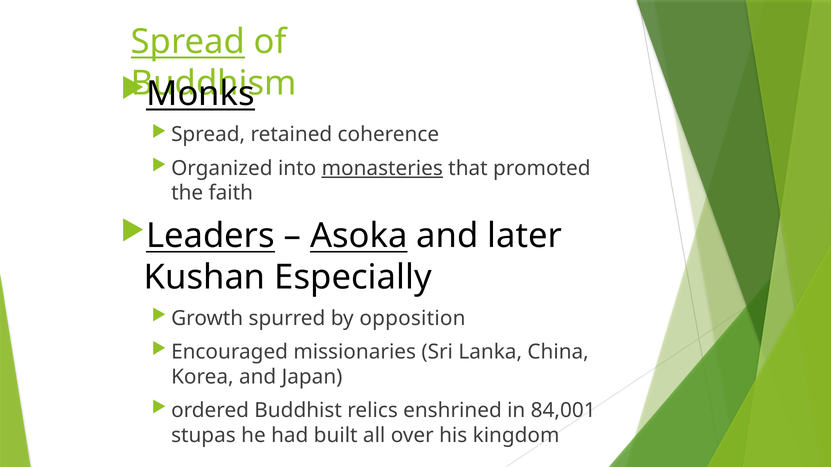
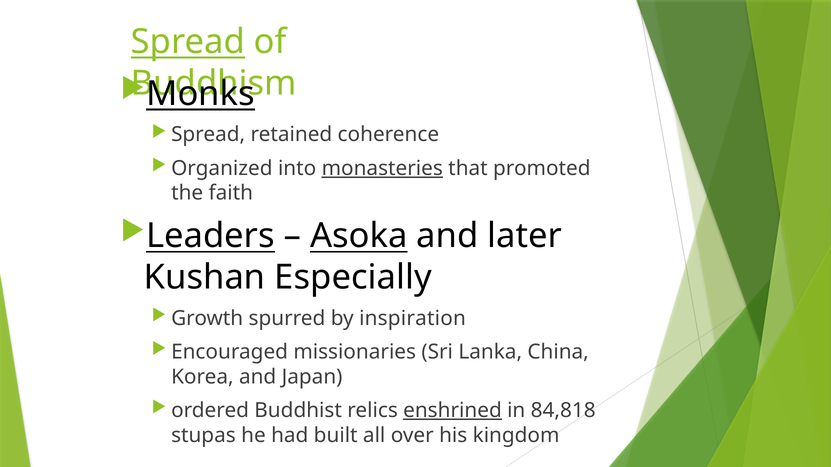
opposition: opposition -> inspiration
enshrined underline: none -> present
84,001: 84,001 -> 84,818
